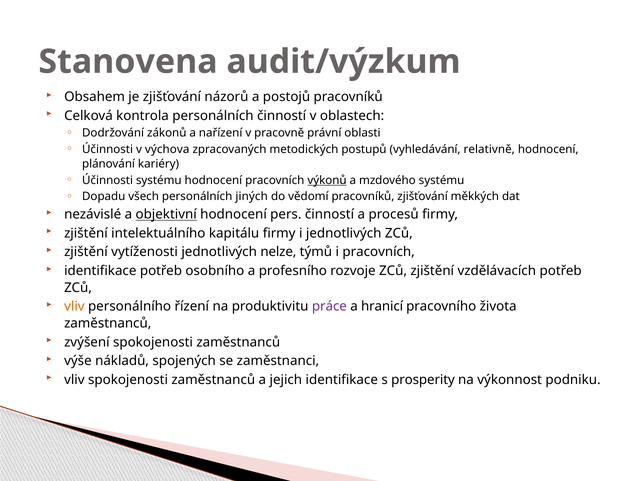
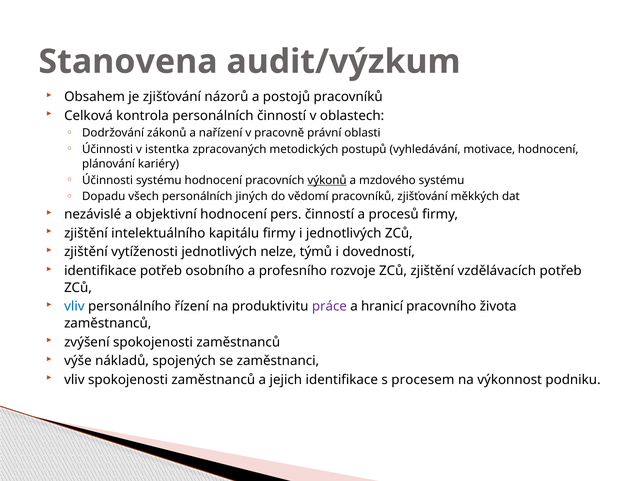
výchova: výchova -> istentka
relativně: relativně -> motivace
objektivní underline: present -> none
i pracovních: pracovních -> dovedností
vliv at (74, 307) colour: orange -> blue
prosperity: prosperity -> procesem
